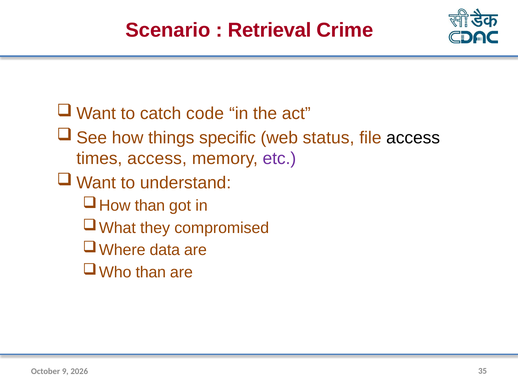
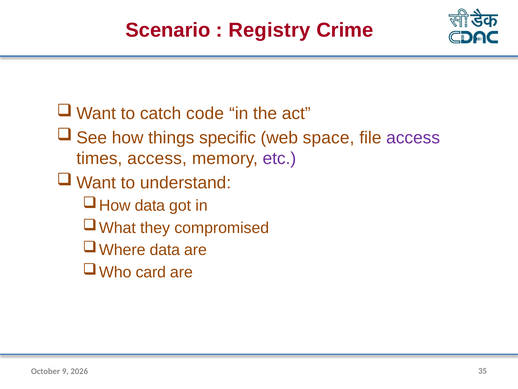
Retrieval: Retrieval -> Registry
status: status -> space
access at (413, 138) colour: black -> purple
than at (150, 205): than -> data
than at (151, 272): than -> card
